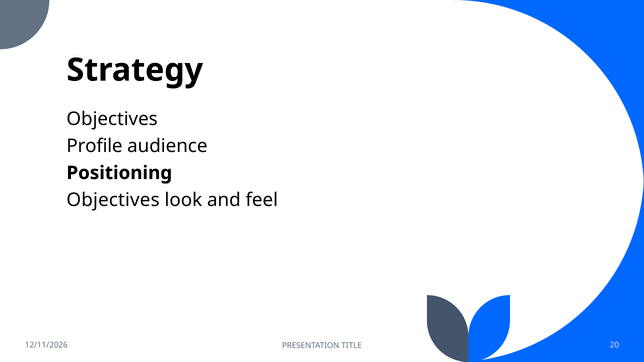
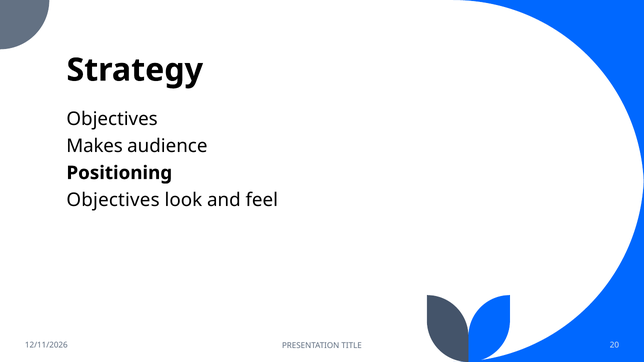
Profile: Profile -> Makes
